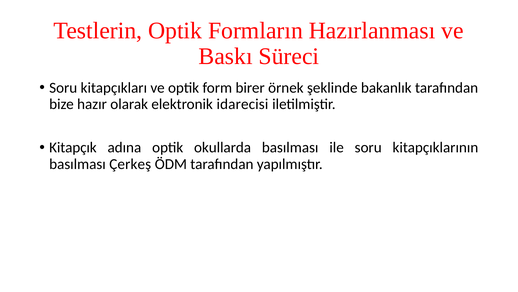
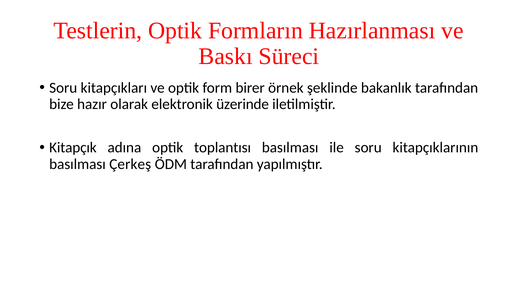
idarecisi: idarecisi -> üzerinde
okullarda: okullarda -> toplantısı
